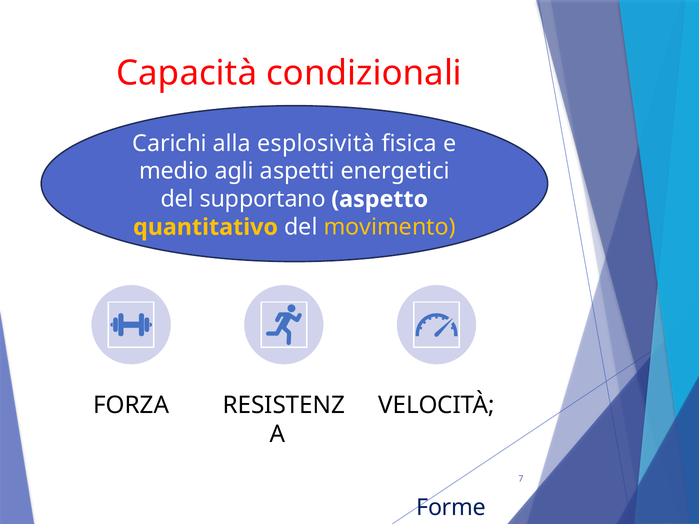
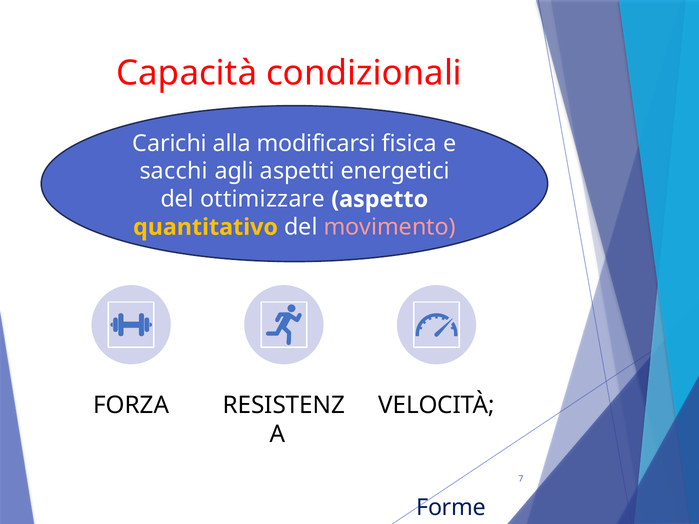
esplosività: esplosività -> modificarsi
medio: medio -> sacchi
supportano: supportano -> ottimizzare
movimento colour: yellow -> pink
